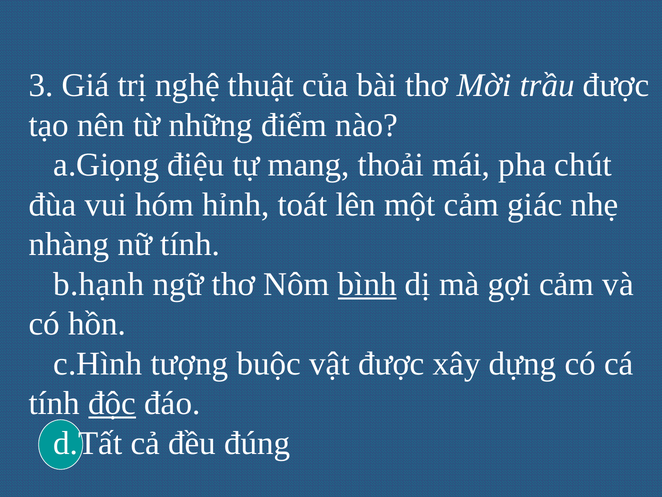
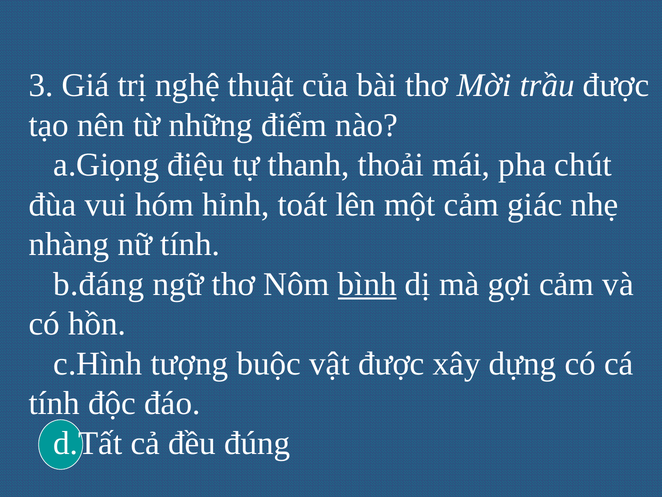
mang: mang -> thanh
b.hạnh: b.hạnh -> b.đáng
độc underline: present -> none
